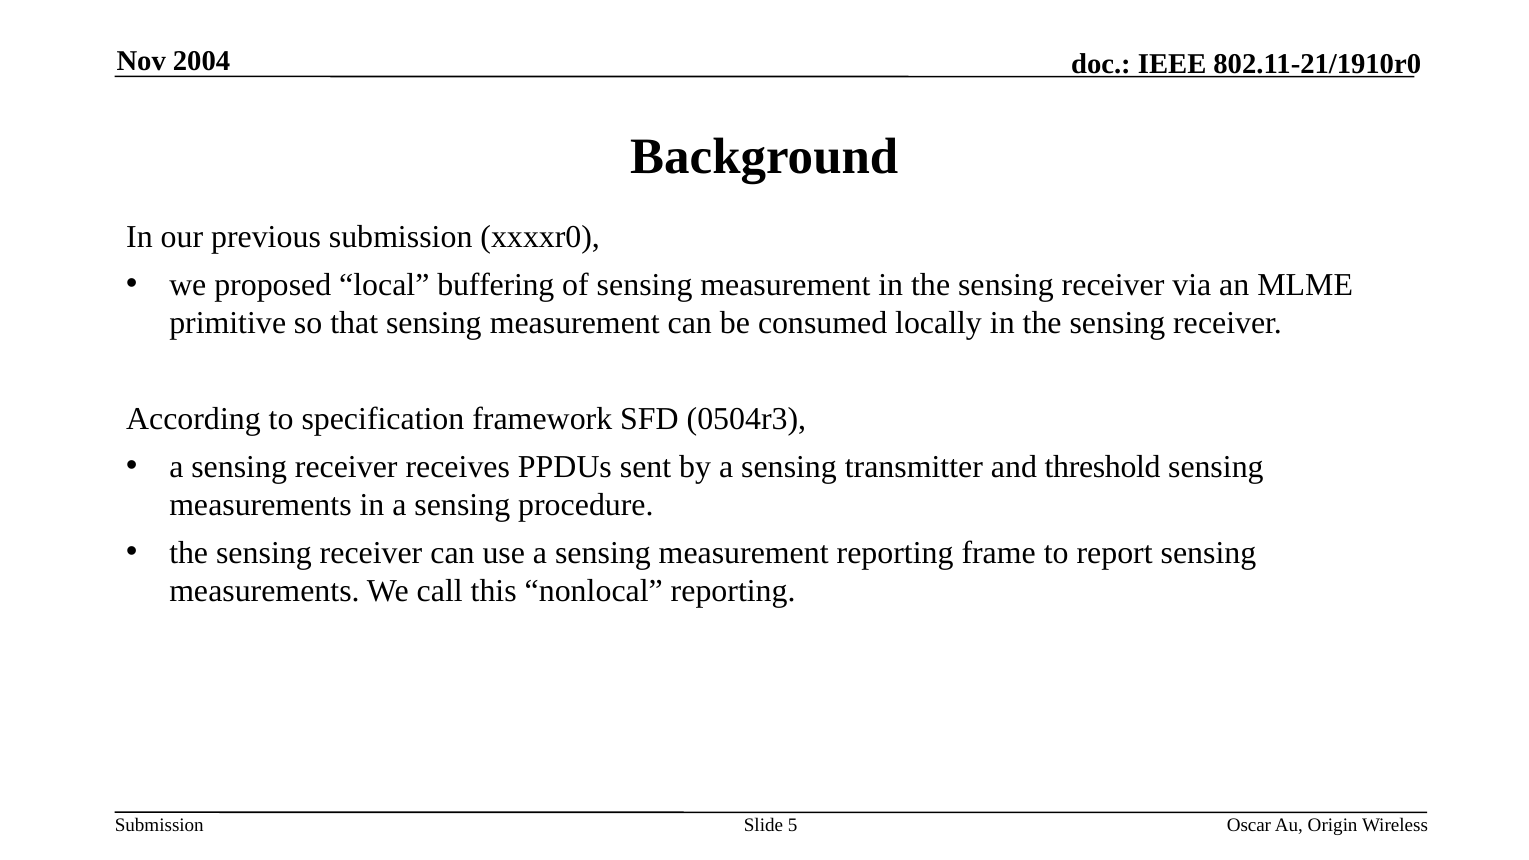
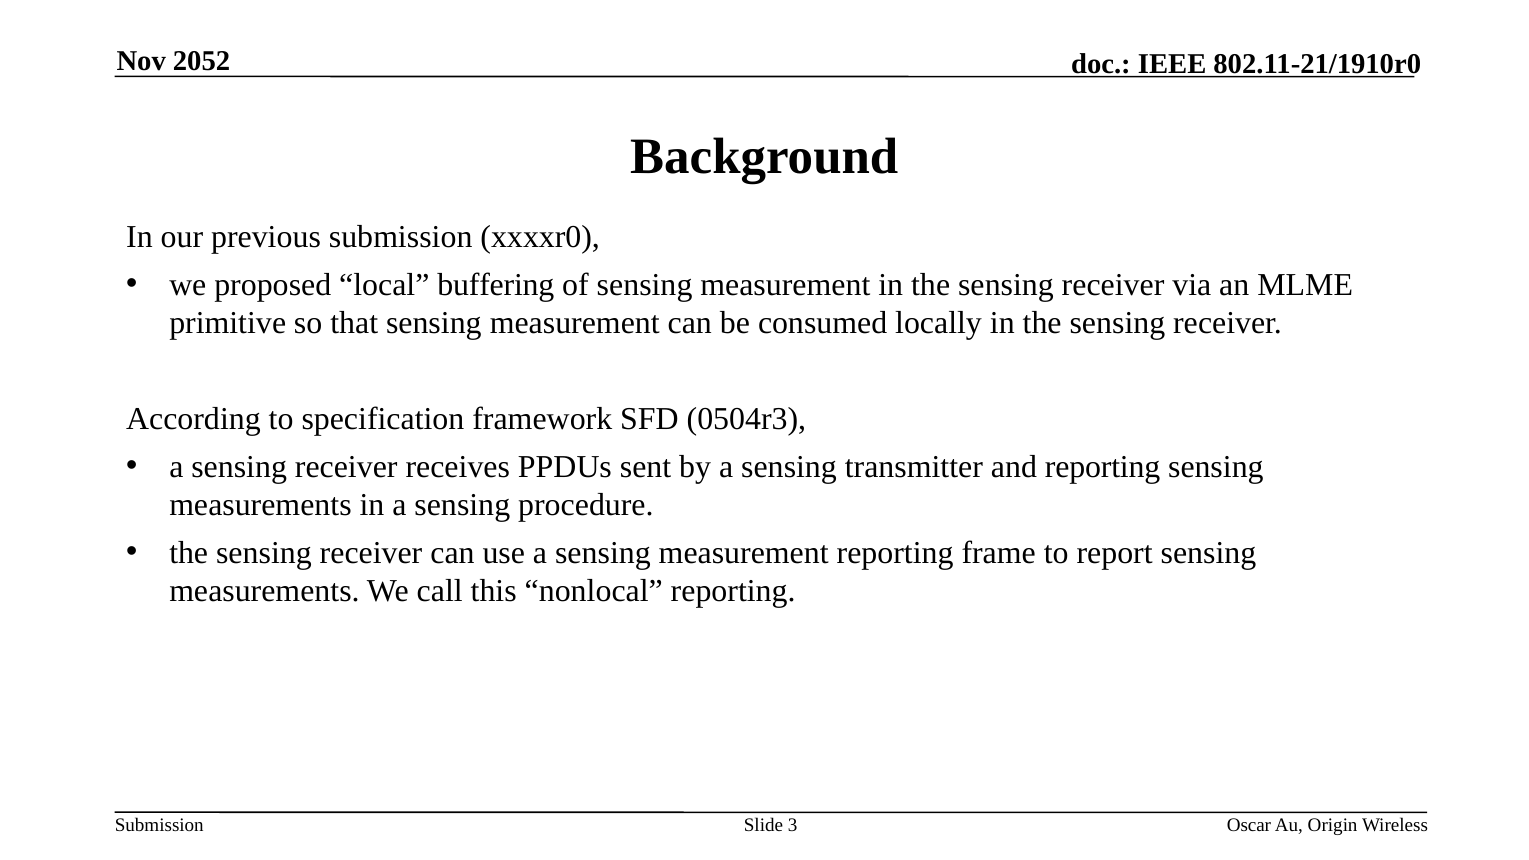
2004: 2004 -> 2052
and threshold: threshold -> reporting
5: 5 -> 3
